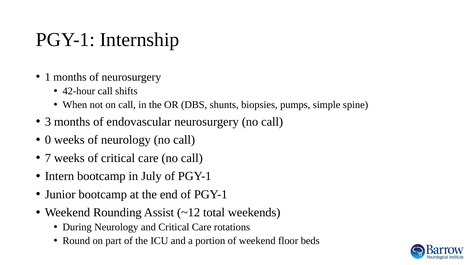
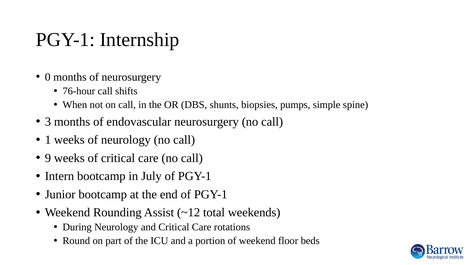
1: 1 -> 0
42-hour: 42-hour -> 76-hour
0: 0 -> 1
7: 7 -> 9
